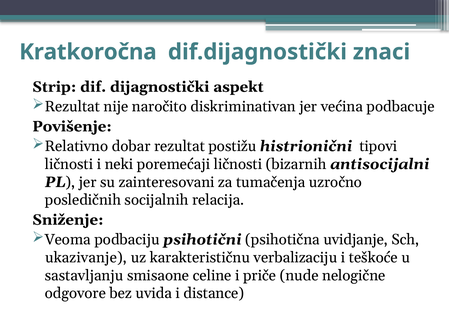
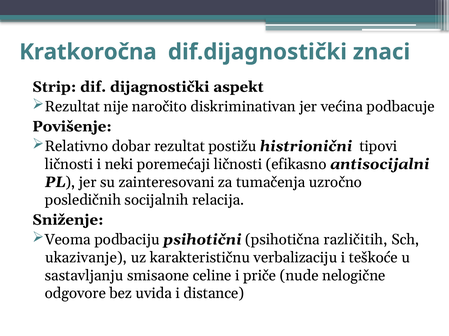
bizarnih: bizarnih -> efikasno
uvidjanje: uvidjanje -> različitih
